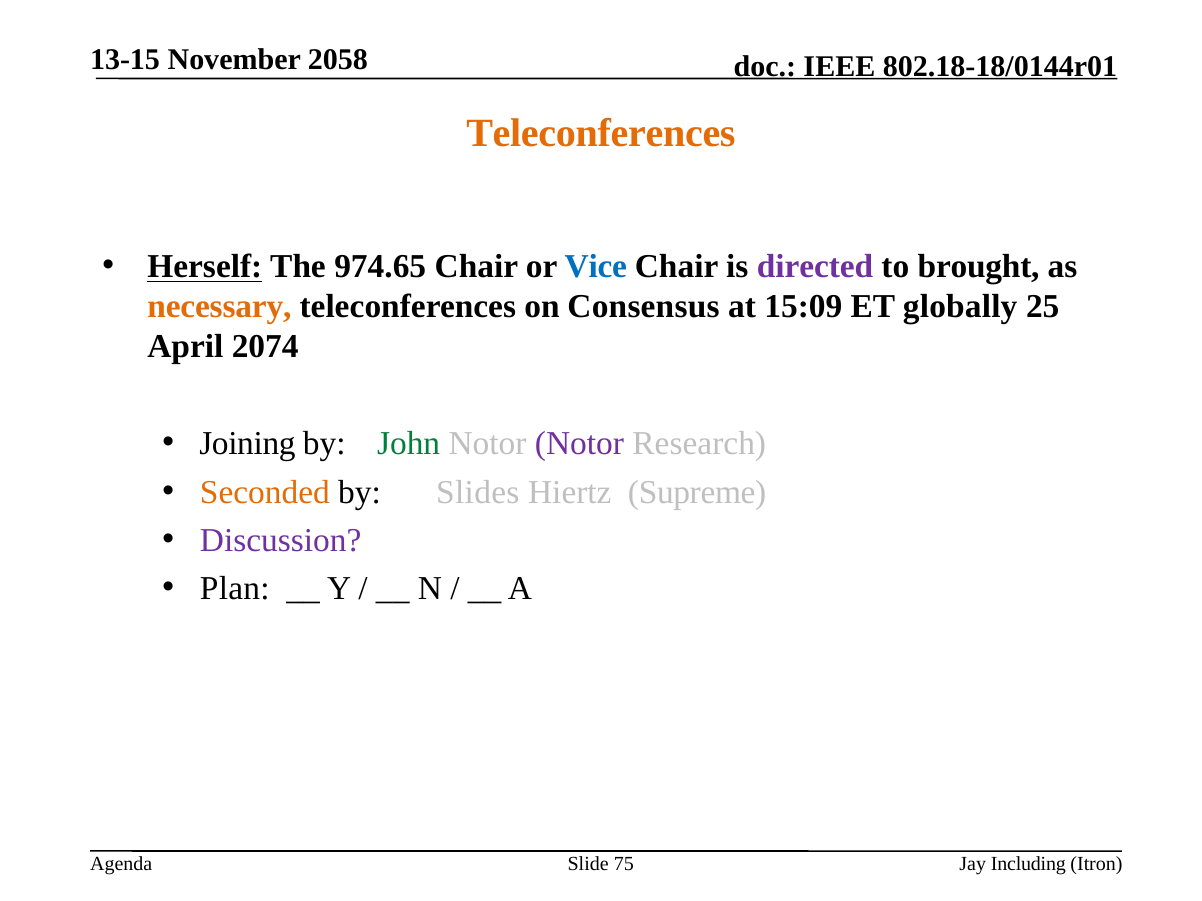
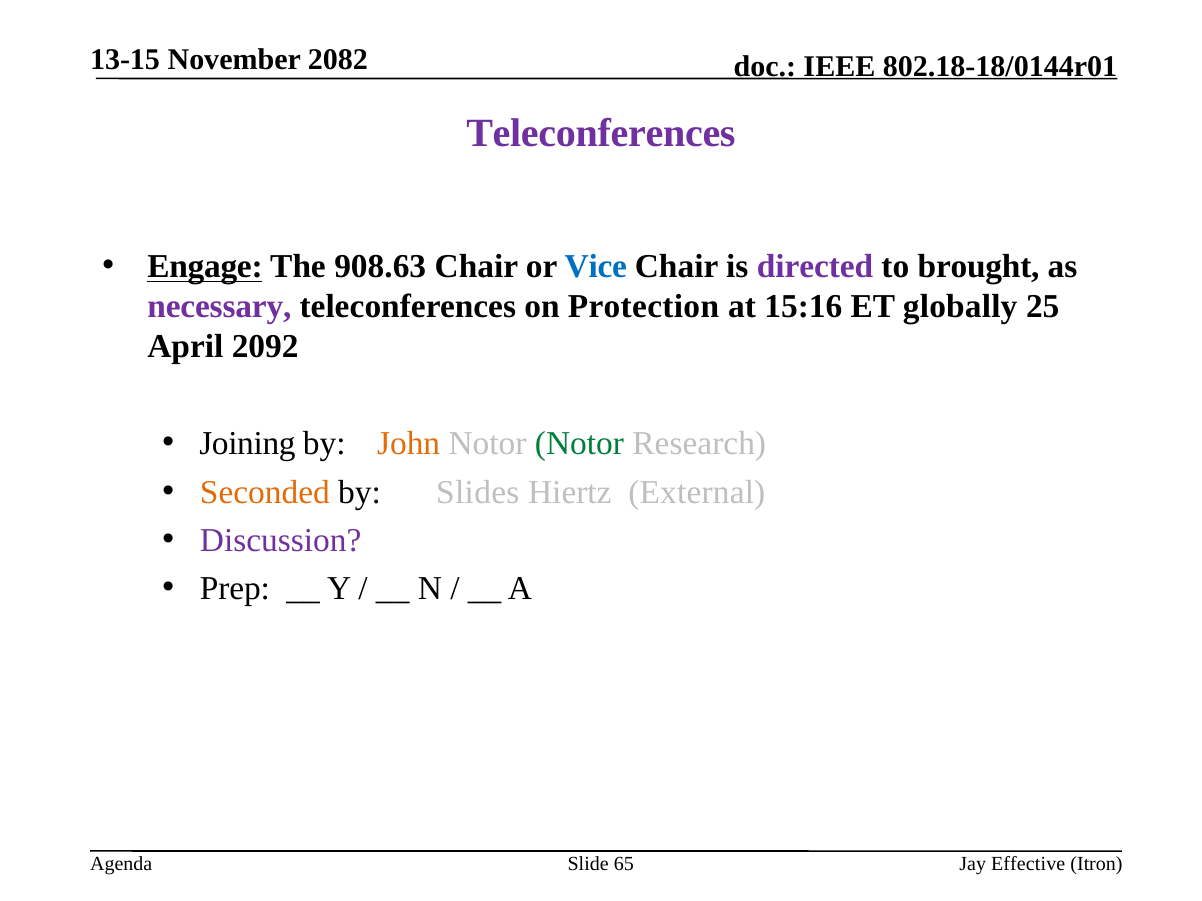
2058: 2058 -> 2082
Teleconferences at (601, 133) colour: orange -> purple
Herself: Herself -> Engage
974.65: 974.65 -> 908.63
necessary colour: orange -> purple
Consensus: Consensus -> Protection
15:09: 15:09 -> 15:16
2074: 2074 -> 2092
John colour: green -> orange
Notor at (579, 444) colour: purple -> green
Supreme: Supreme -> External
Plan: Plan -> Prep
75: 75 -> 65
Including: Including -> Effective
